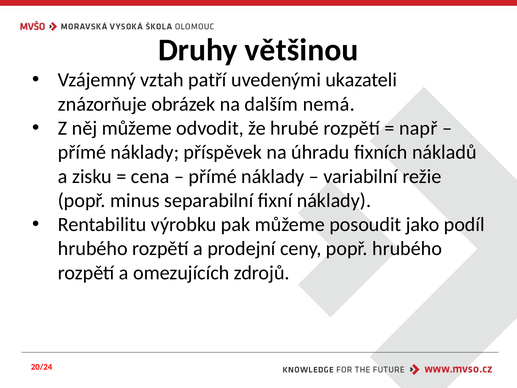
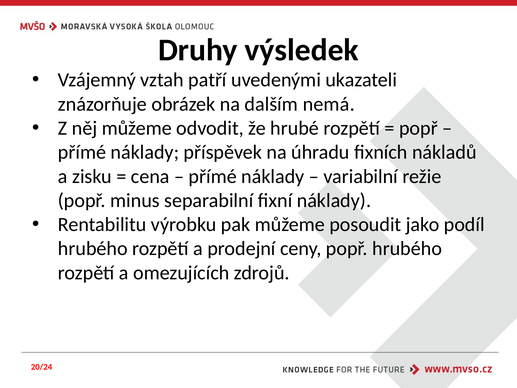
většinou: většinou -> výsledek
např at (418, 128): např -> popř
